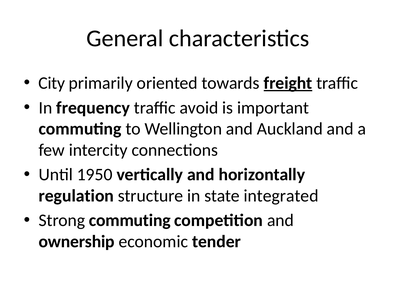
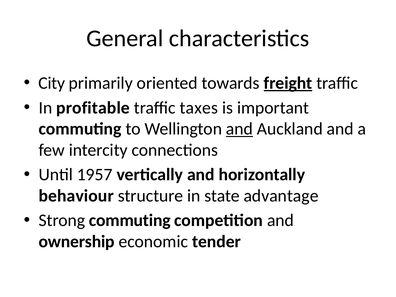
frequency: frequency -> profitable
avoid: avoid -> taxes
and at (239, 129) underline: none -> present
1950: 1950 -> 1957
regulation: regulation -> behaviour
integrated: integrated -> advantage
